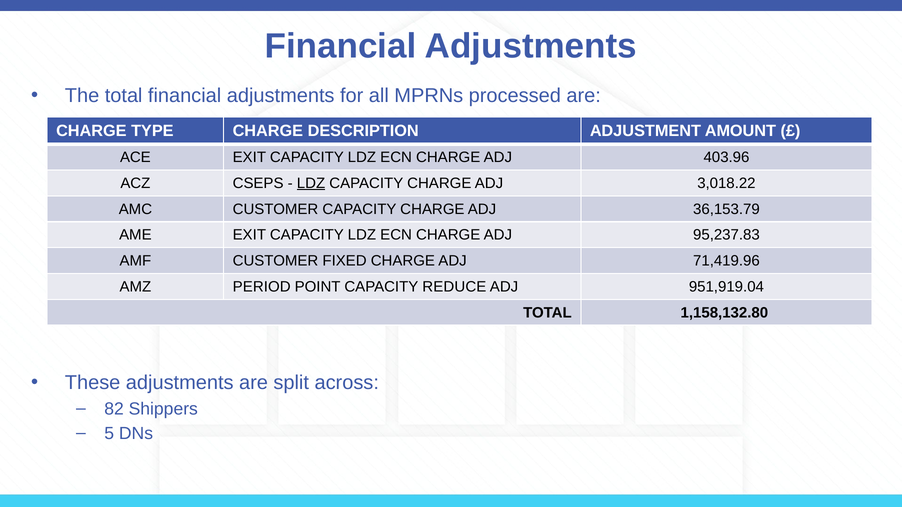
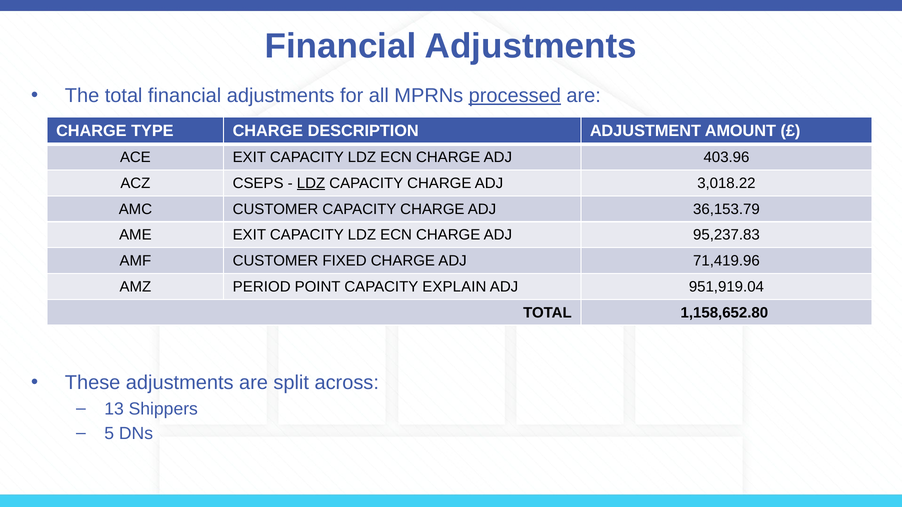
processed underline: none -> present
REDUCE: REDUCE -> EXPLAIN
1,158,132.80: 1,158,132.80 -> 1,158,652.80
82: 82 -> 13
